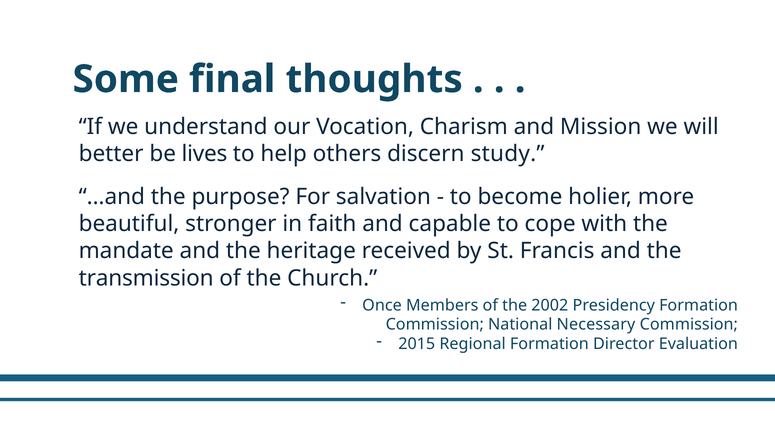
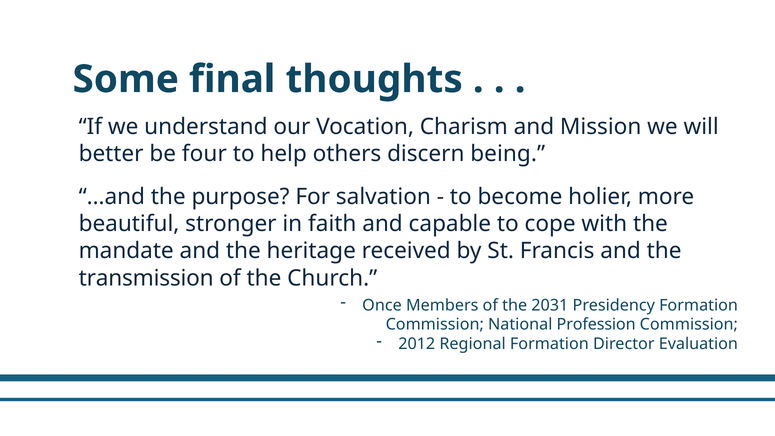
lives: lives -> four
study: study -> being
2002: 2002 -> 2031
Necessary: Necessary -> Profession
2015: 2015 -> 2012
